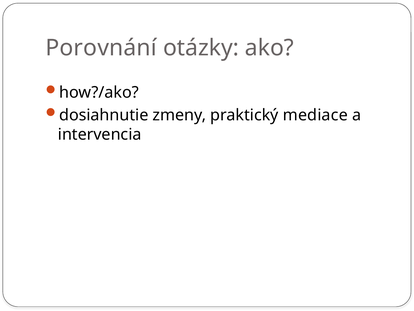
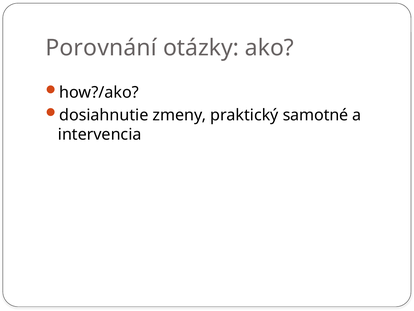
mediace: mediace -> samotné
